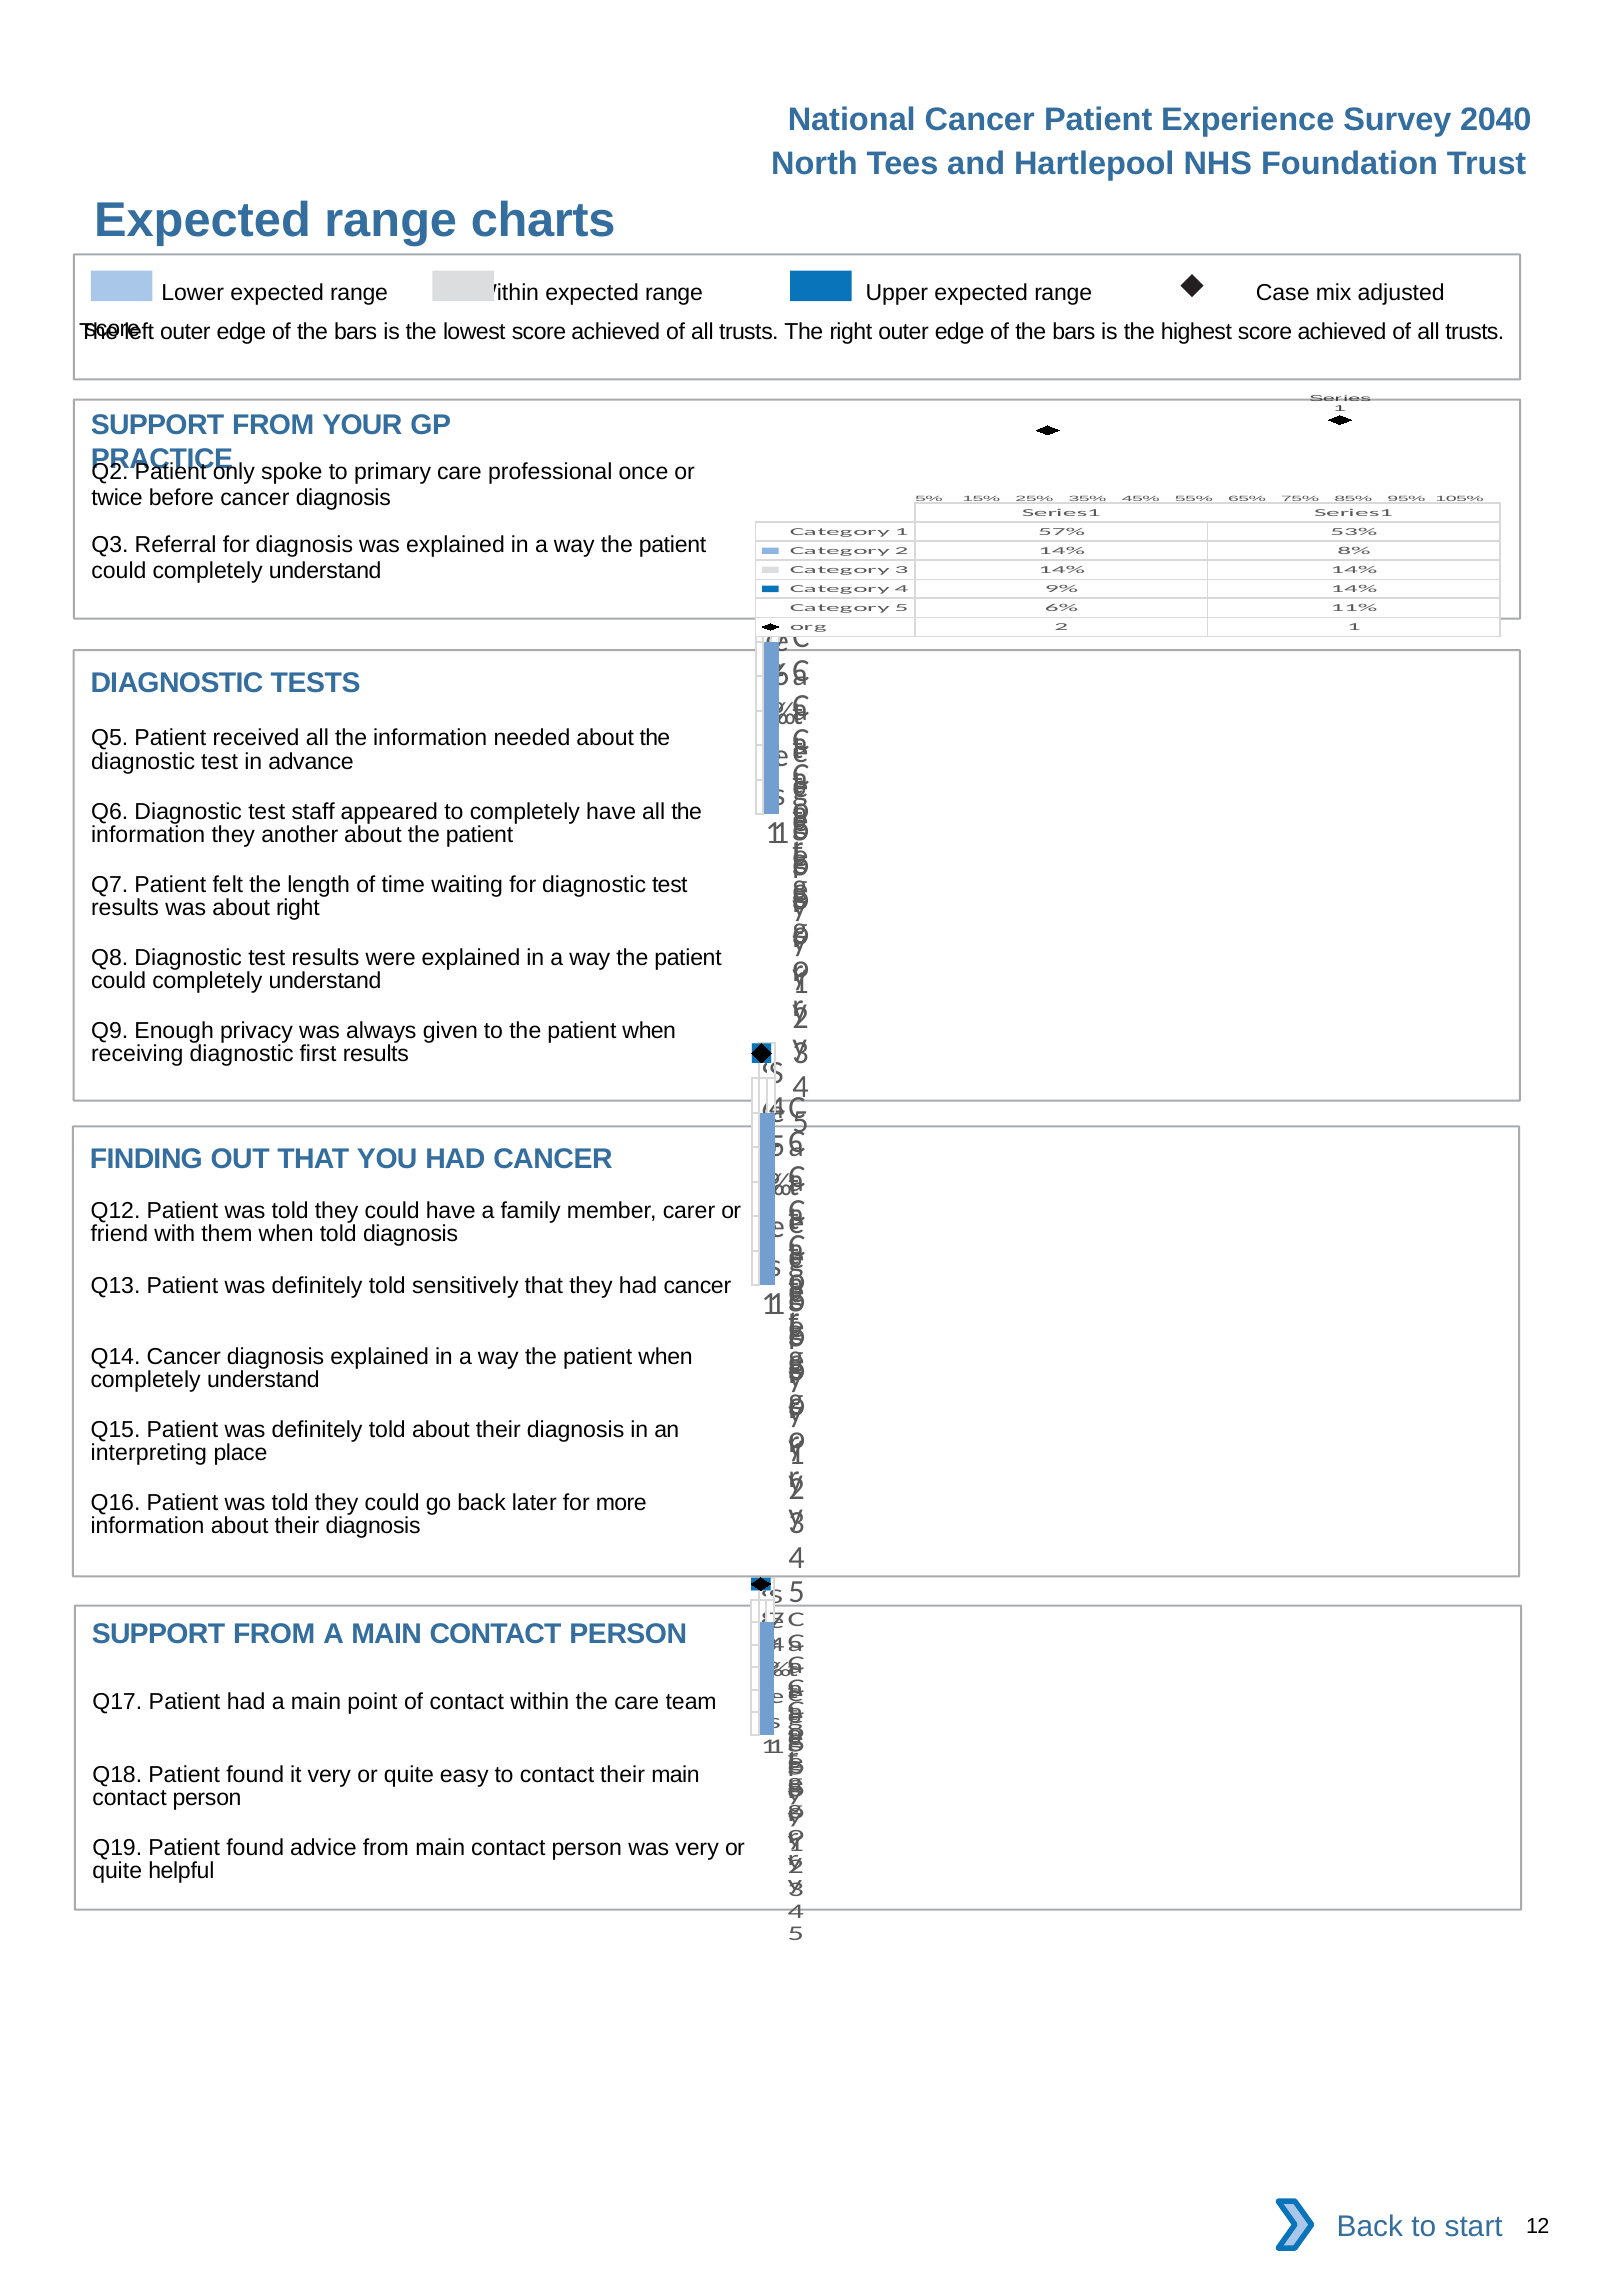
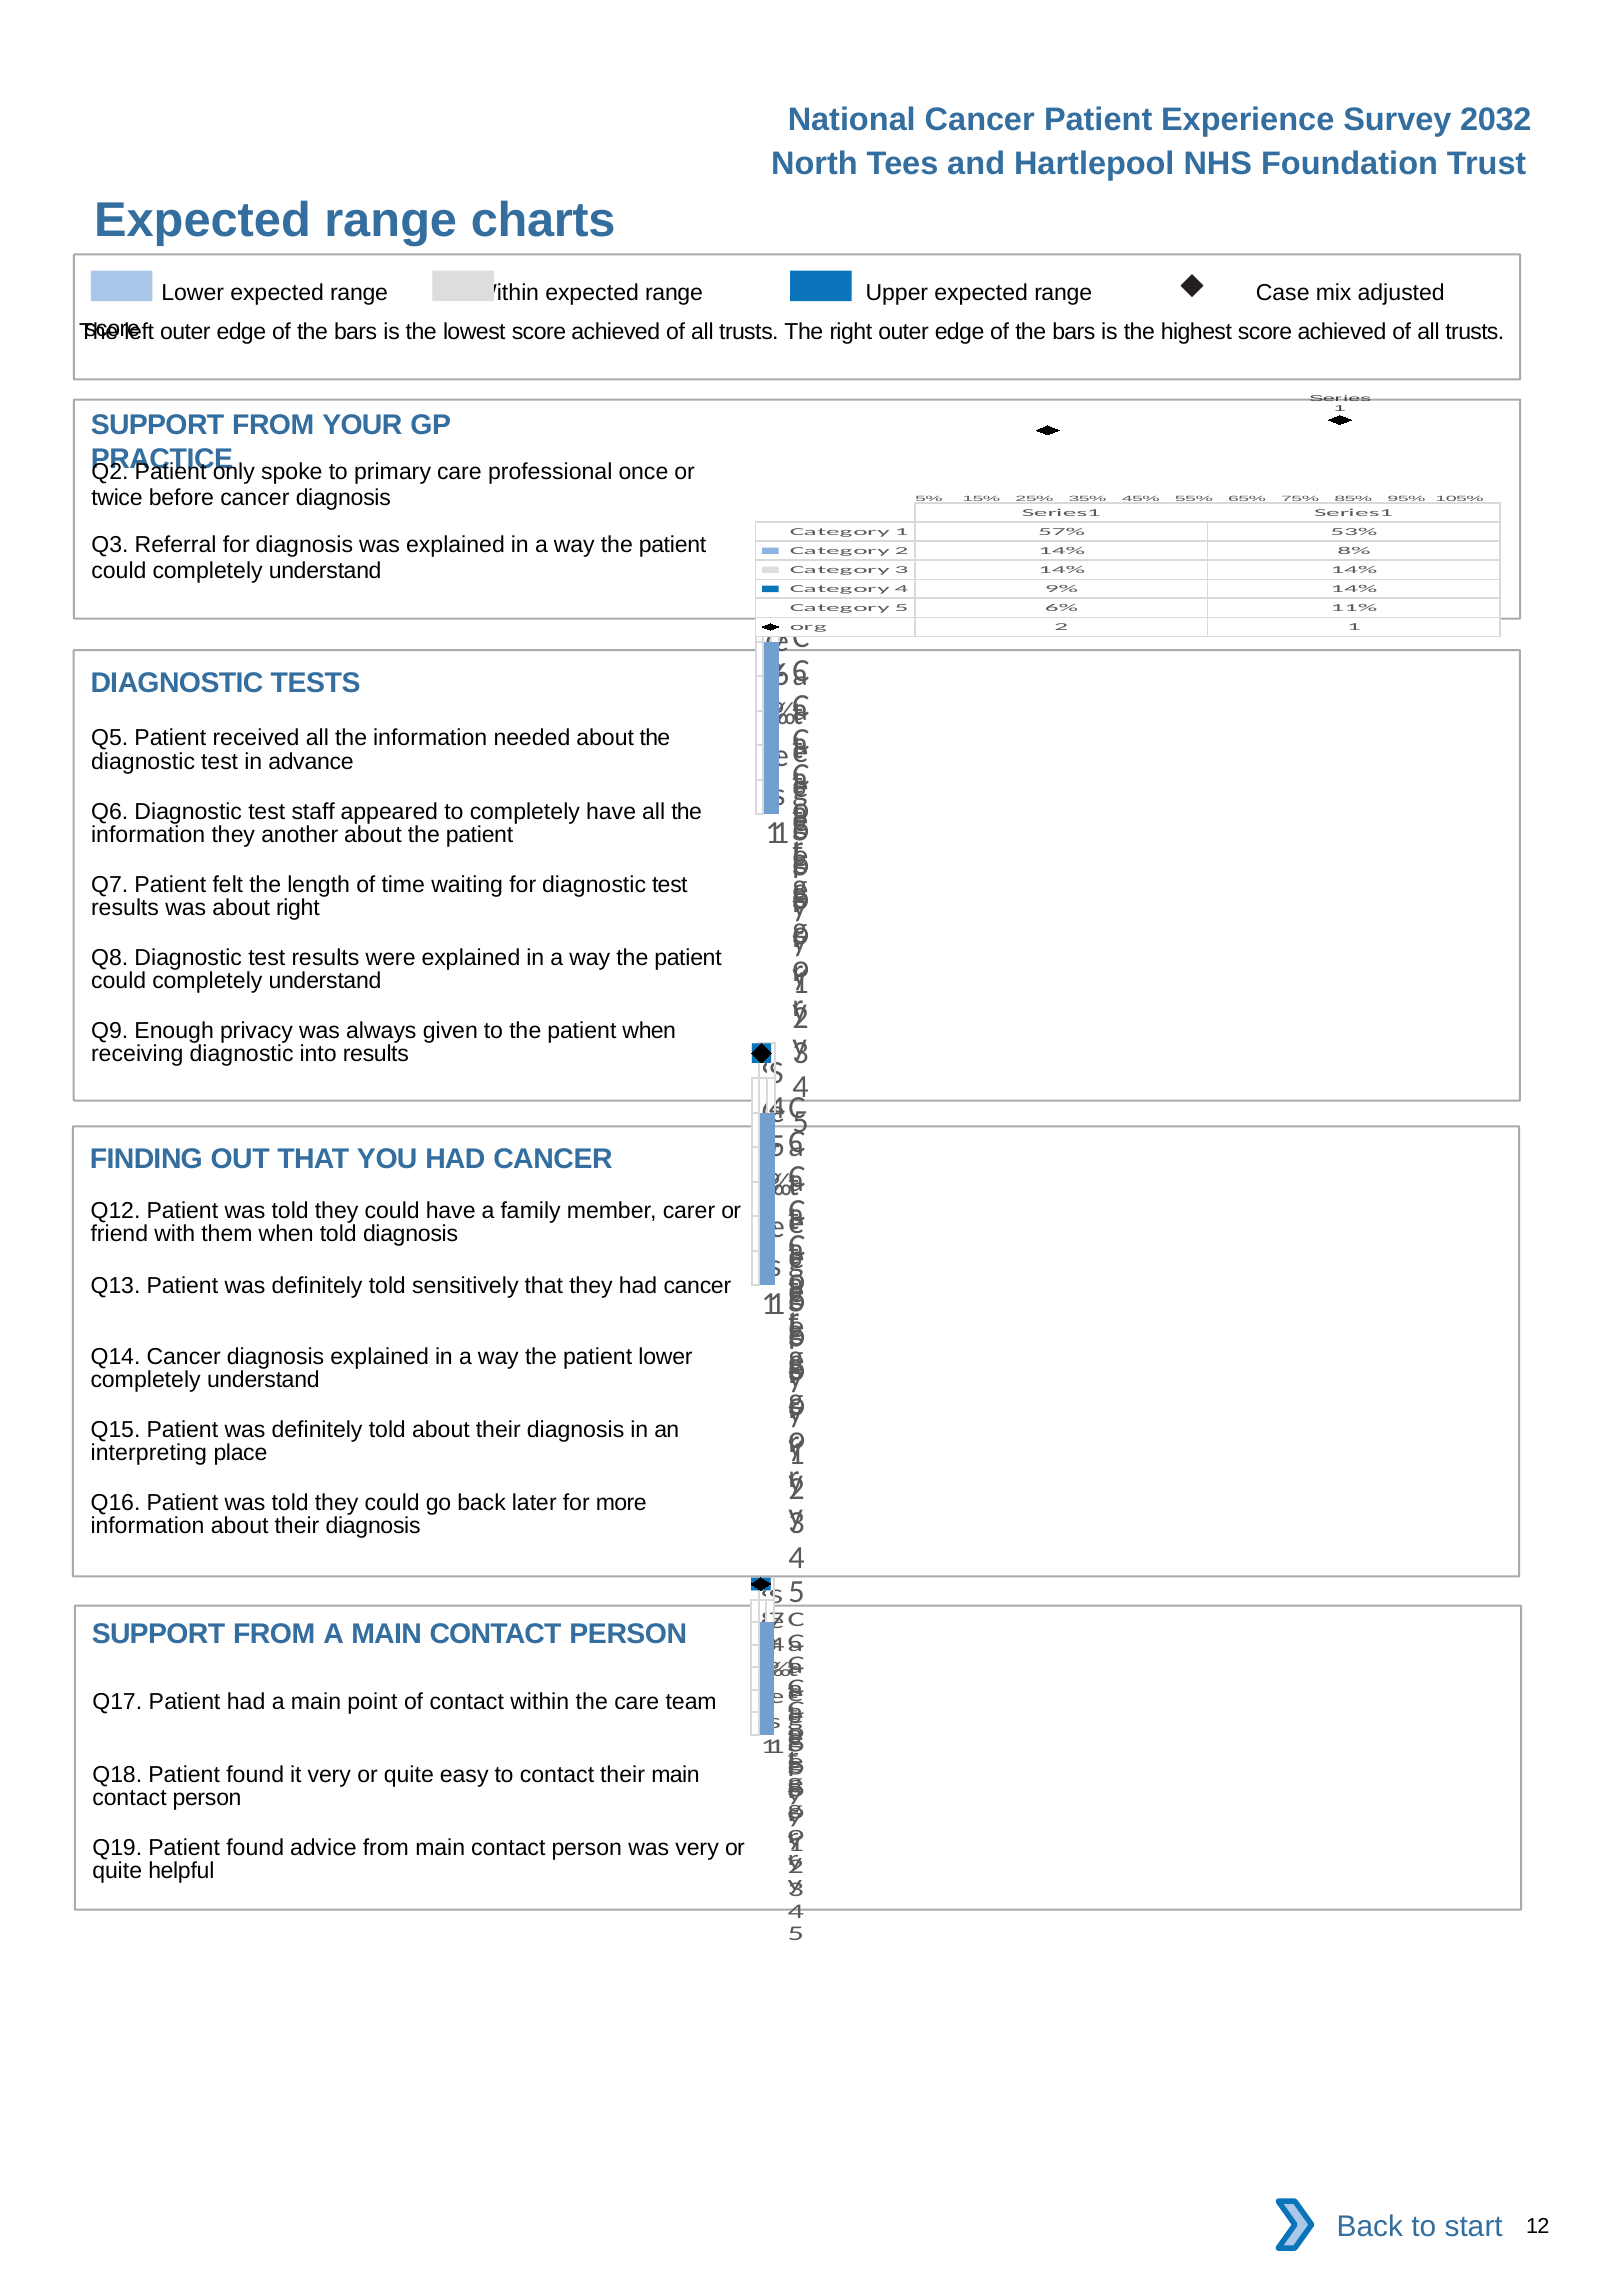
2040: 2040 -> 2032
first: first -> into
way the patient when: when -> lower
